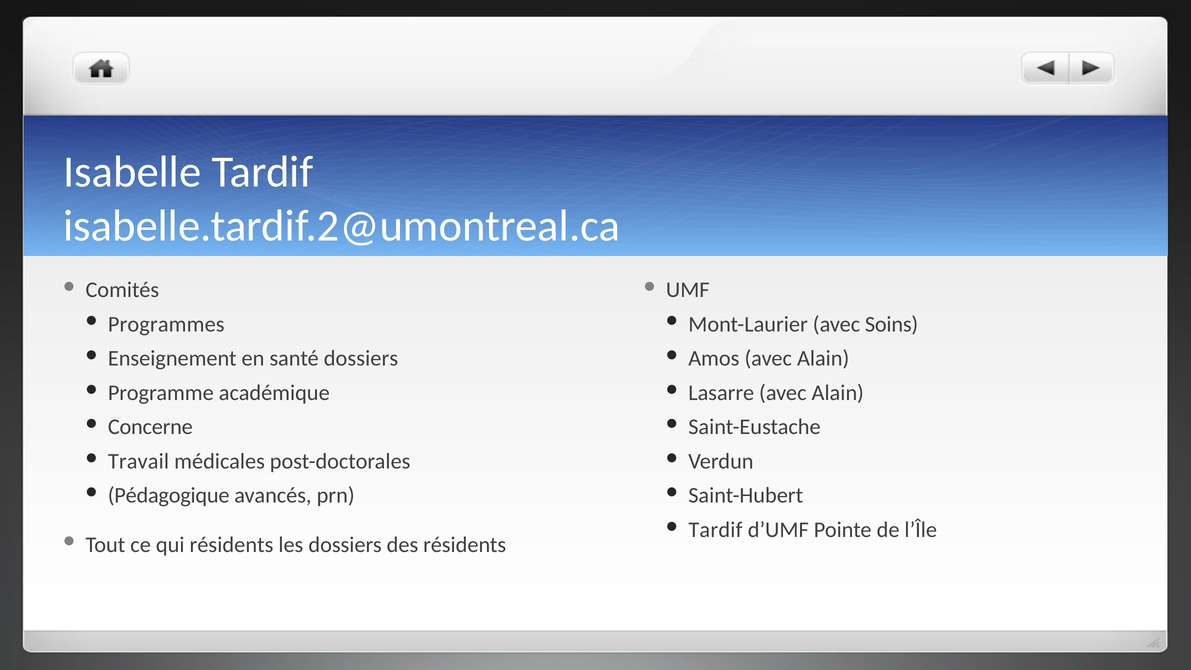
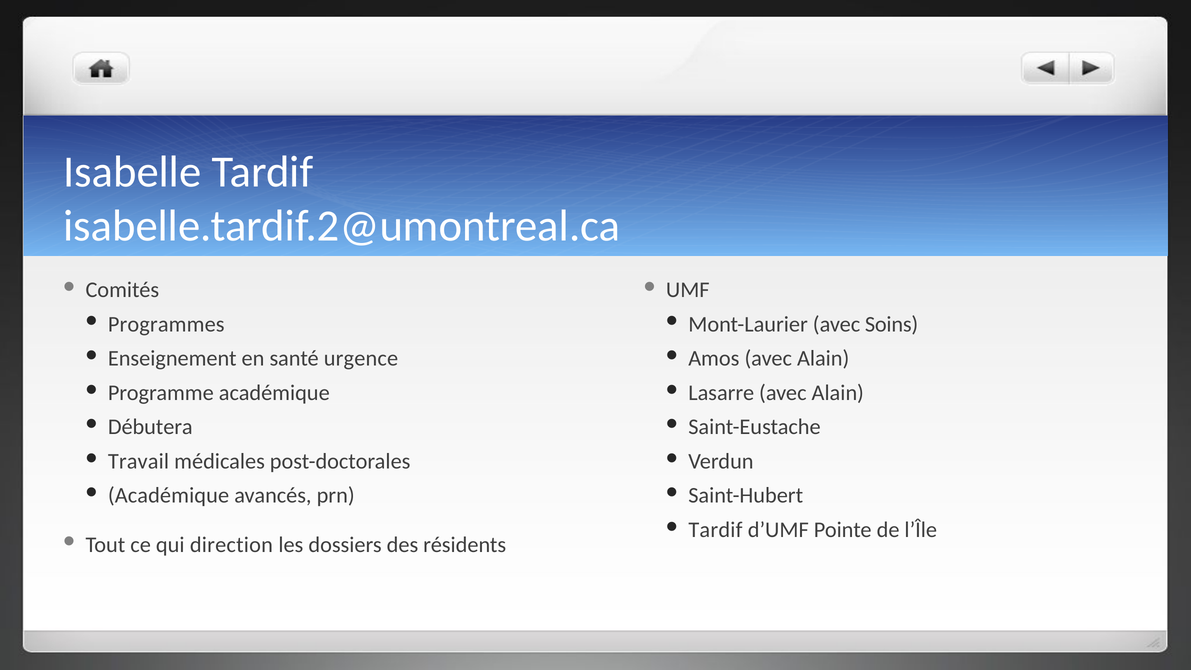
santé dossiers: dossiers -> urgence
Concerne: Concerne -> Débutera
Pédagogique at (169, 496): Pédagogique -> Académique
qui résidents: résidents -> direction
